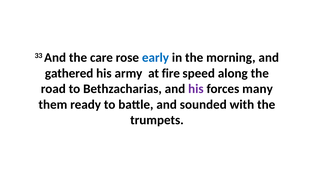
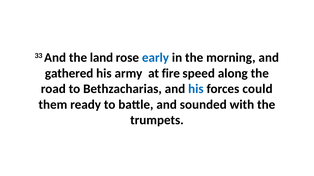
care: care -> land
his at (196, 89) colour: purple -> blue
many: many -> could
